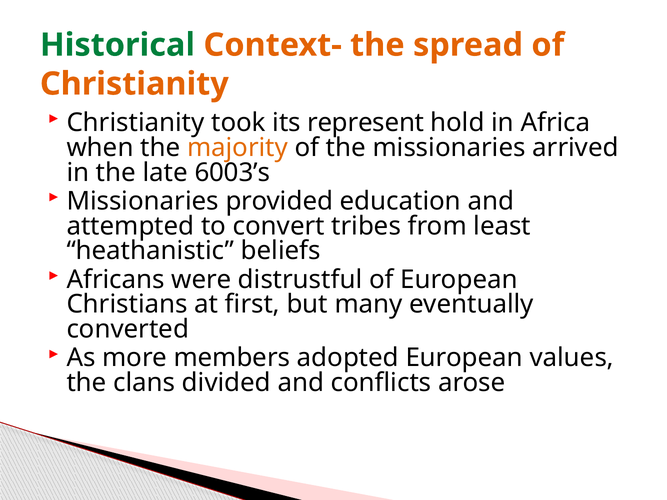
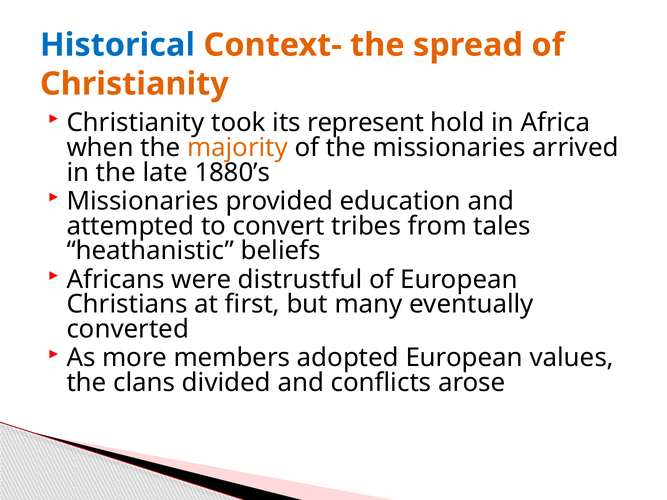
Historical colour: green -> blue
6003’s: 6003’s -> 1880’s
least: least -> tales
